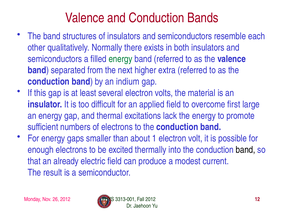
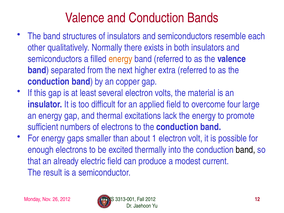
energy at (121, 59) colour: green -> orange
indium: indium -> copper
first: first -> four
